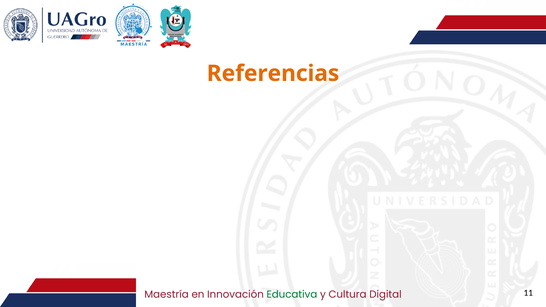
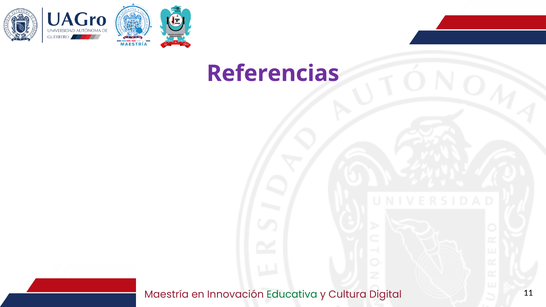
Referencias colour: orange -> purple
